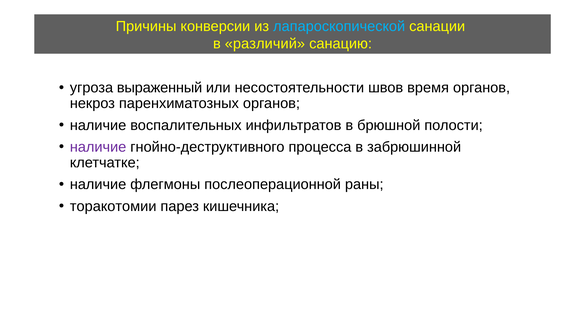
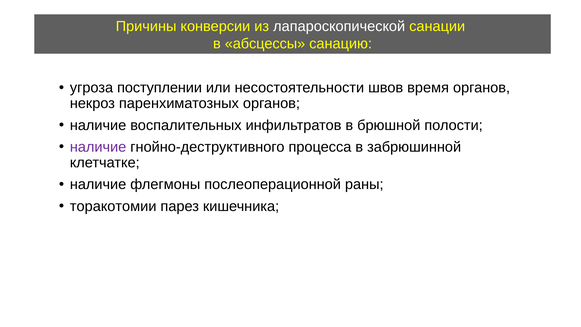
лапароскопической colour: light blue -> white
различий: различий -> абсцессы
выраженный: выраженный -> поступлении
